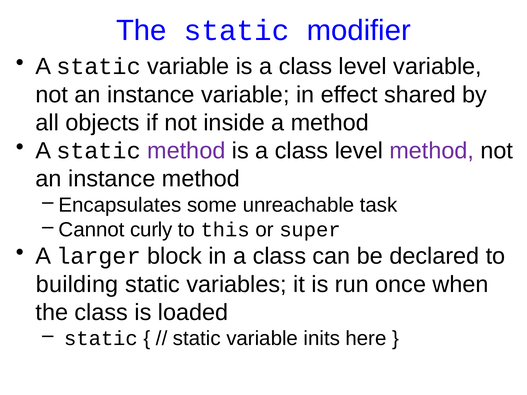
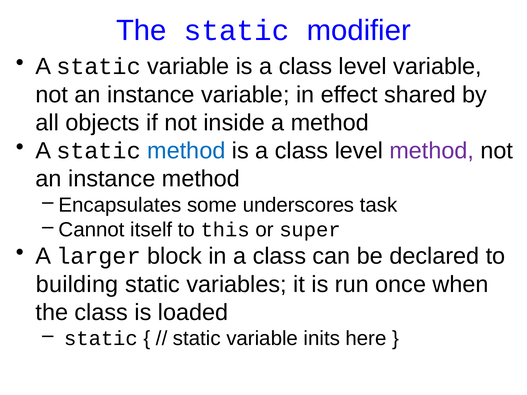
method at (186, 151) colour: purple -> blue
unreachable: unreachable -> underscores
curly: curly -> itself
